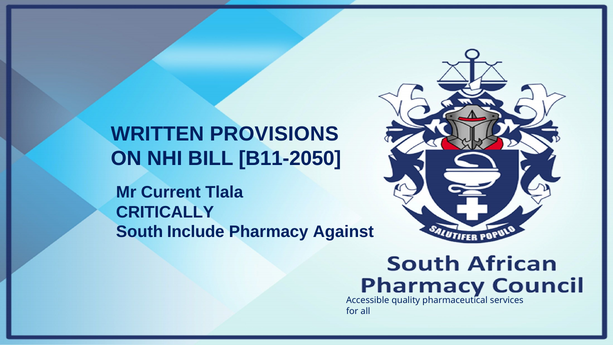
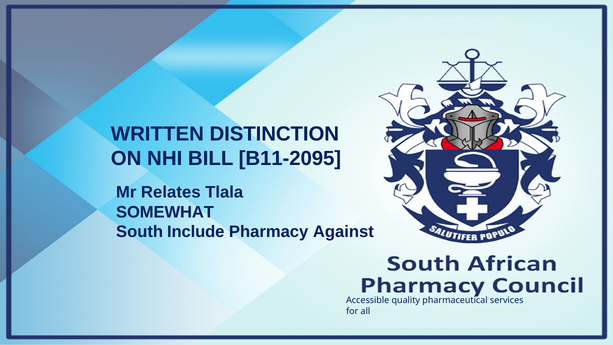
PROVISIONS: PROVISIONS -> DISTINCTION
B11-2050: B11-2050 -> B11-2095
Current: Current -> Relates
CRITICALLY: CRITICALLY -> SOMEWHAT
